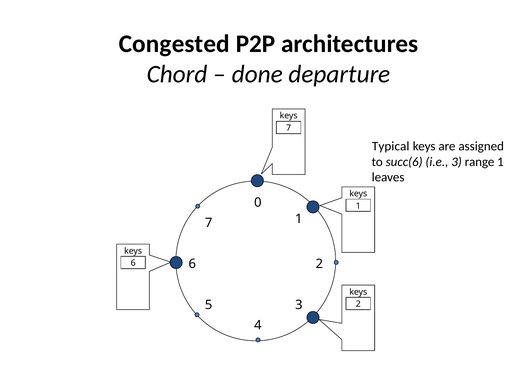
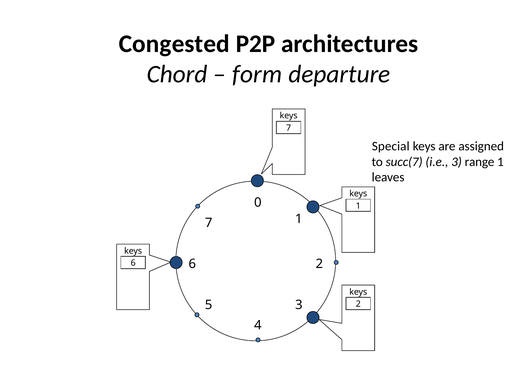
done: done -> form
Typical: Typical -> Special
succ(6: succ(6 -> succ(7
